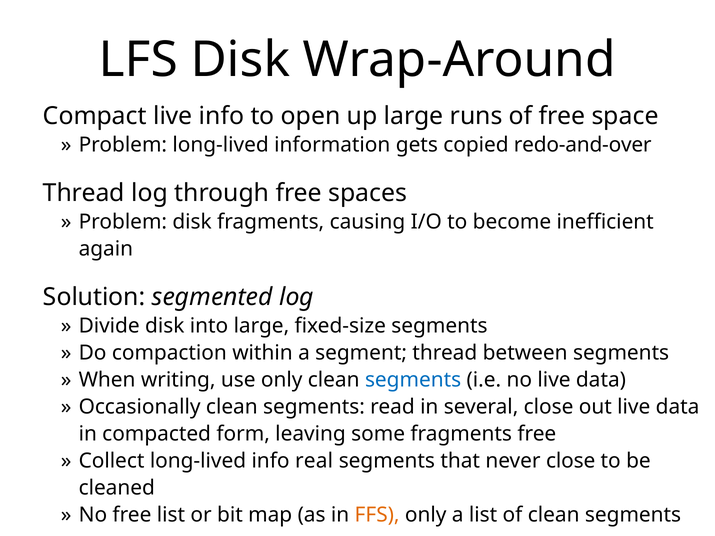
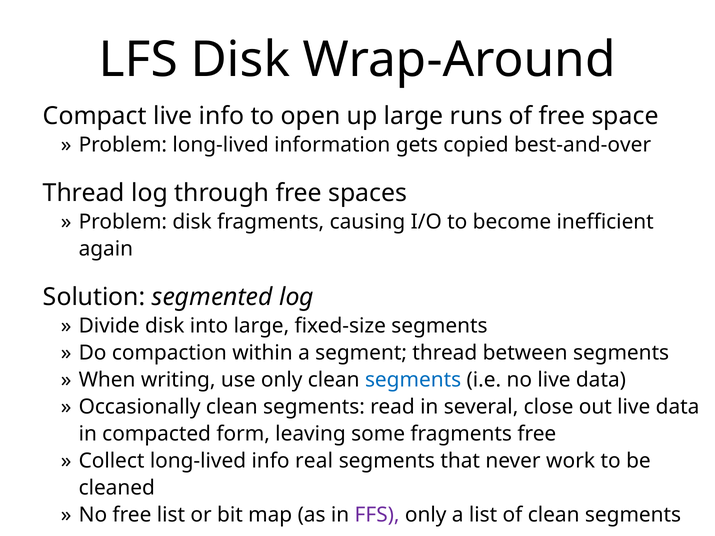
redo-and-over: redo-and-over -> best-and-over
never close: close -> work
FFS colour: orange -> purple
